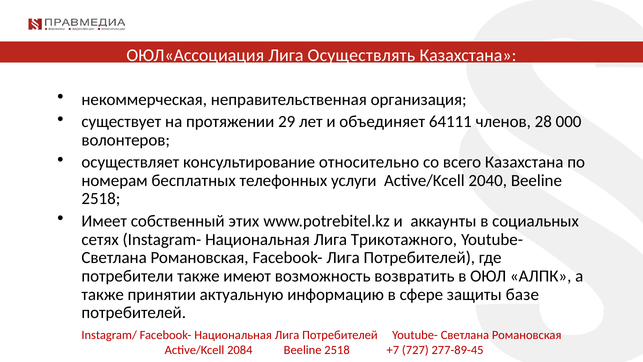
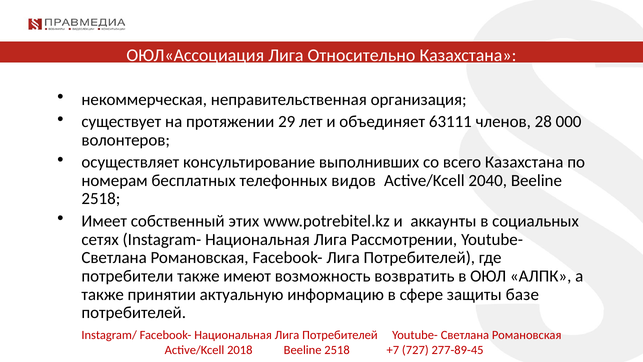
Осуществлять: Осуществлять -> Относительно
64111: 64111 -> 63111
относительно: относительно -> выполнивших
услуги: услуги -> видов
Трикотажного: Трикотажного -> Рассмотрении
2084: 2084 -> 2018
